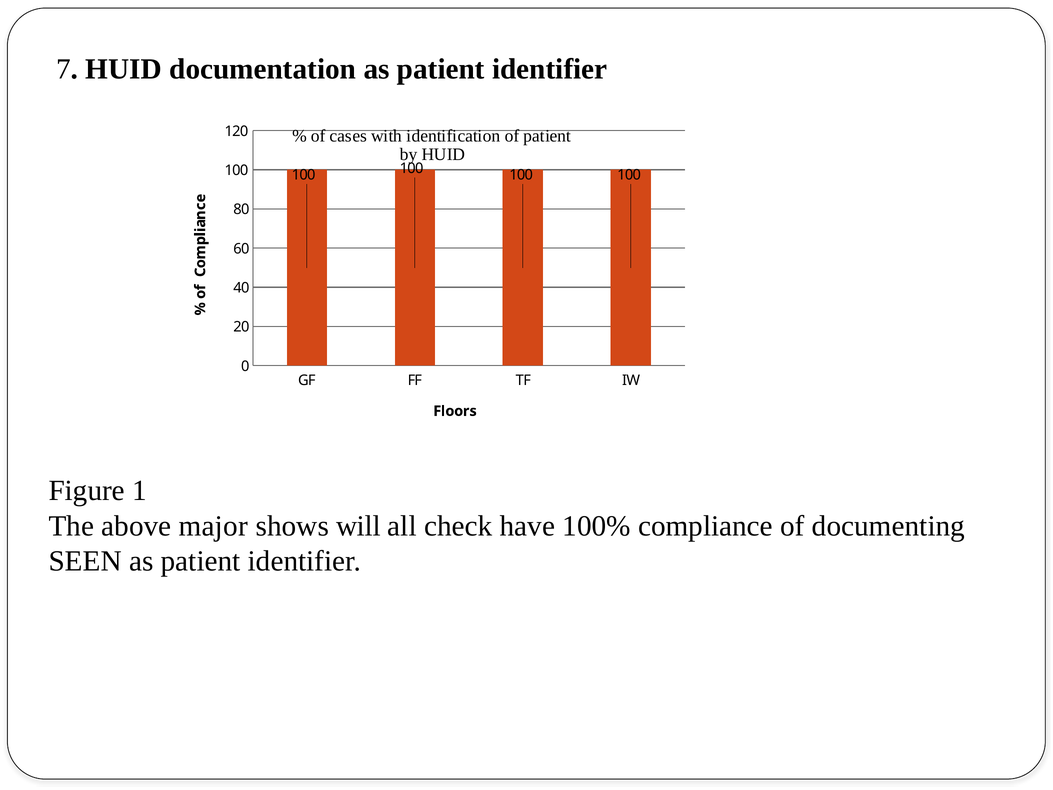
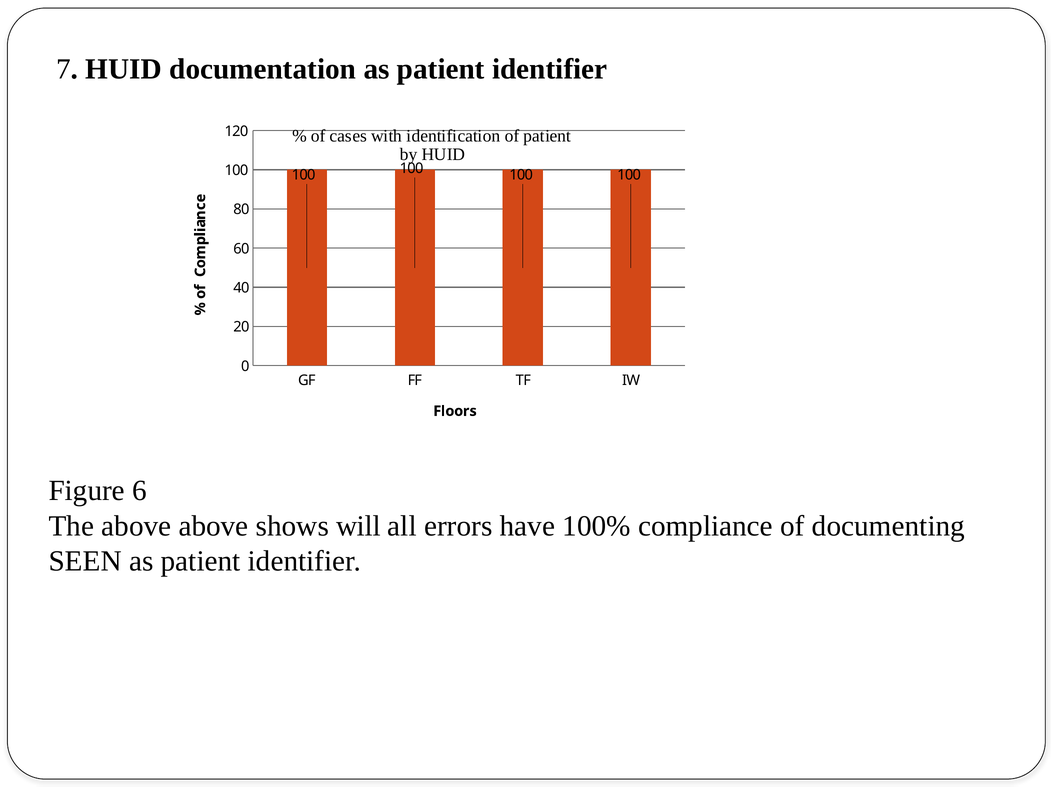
1: 1 -> 6
above major: major -> above
check: check -> errors
